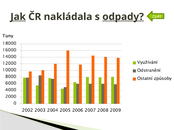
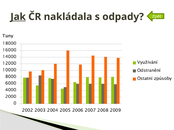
odpady underline: present -> none
